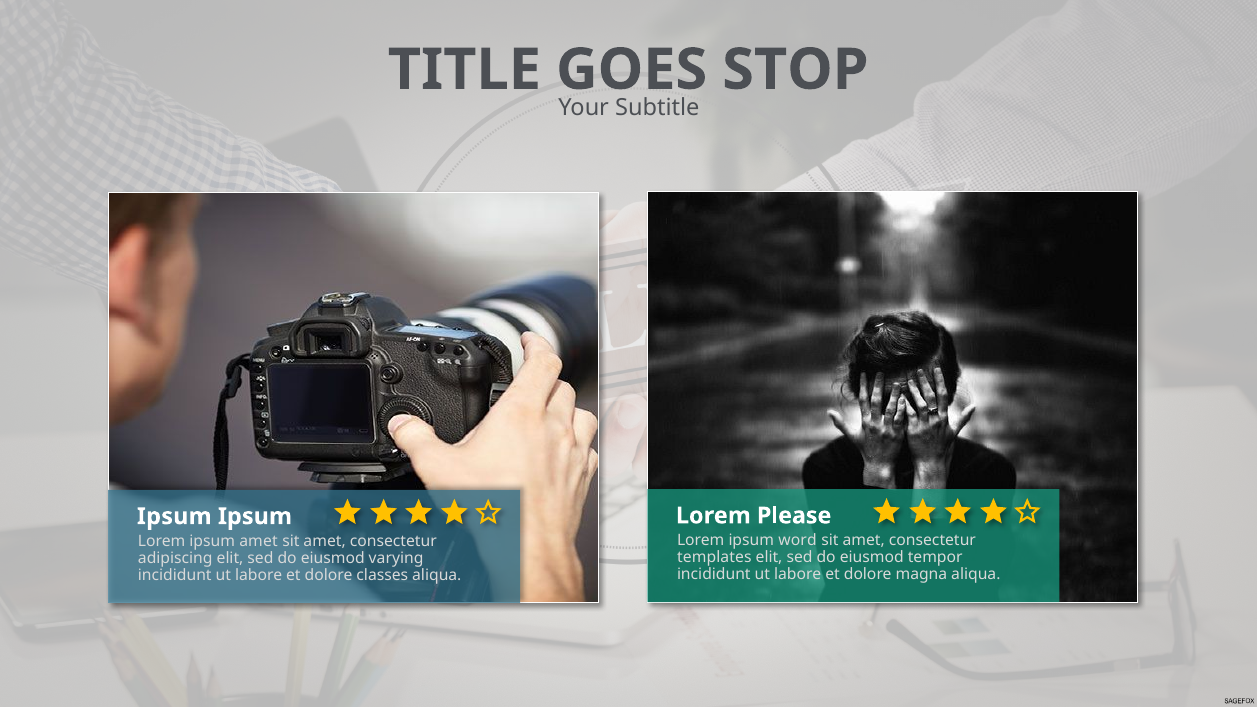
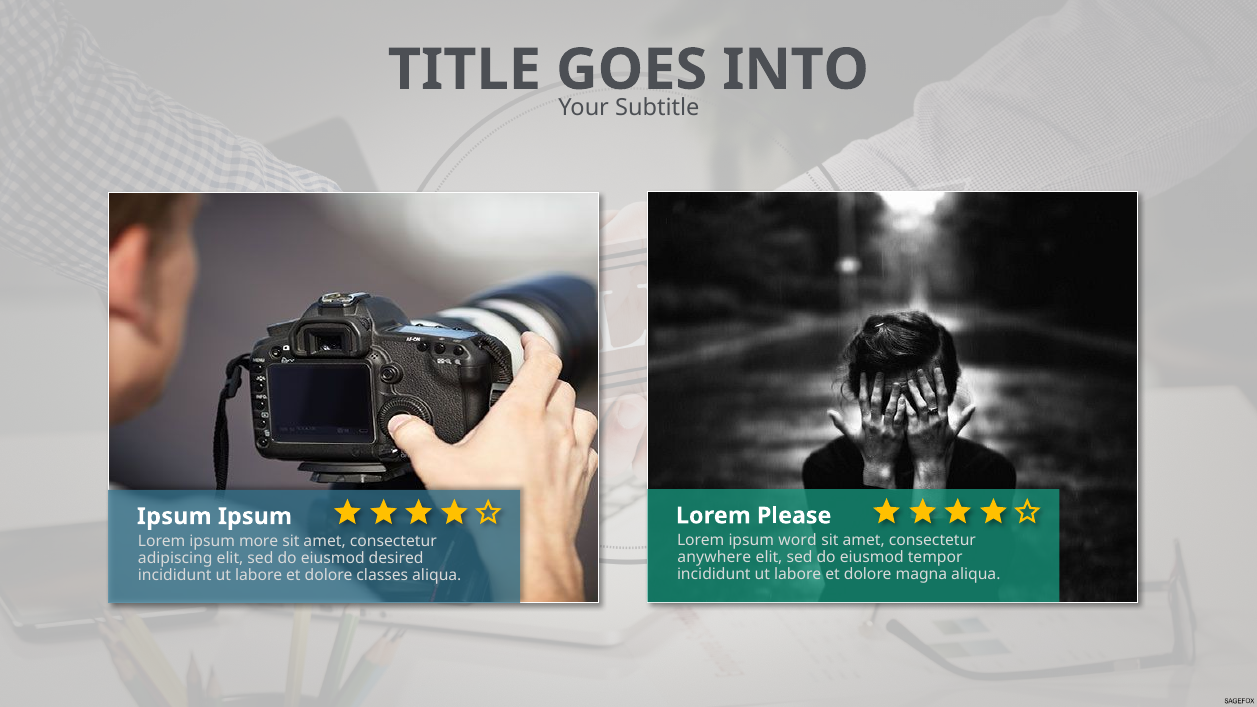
STOP: STOP -> INTO
ipsum amet: amet -> more
templates: templates -> anywhere
varying: varying -> desired
